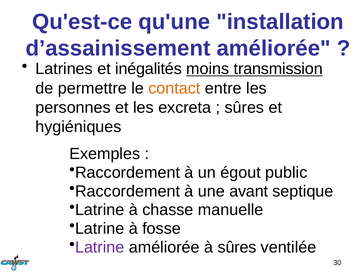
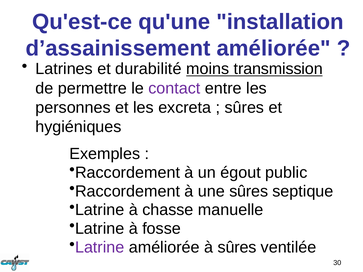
inégalités: inégalités -> durabilité
contact colour: orange -> purple
une avant: avant -> sûres
